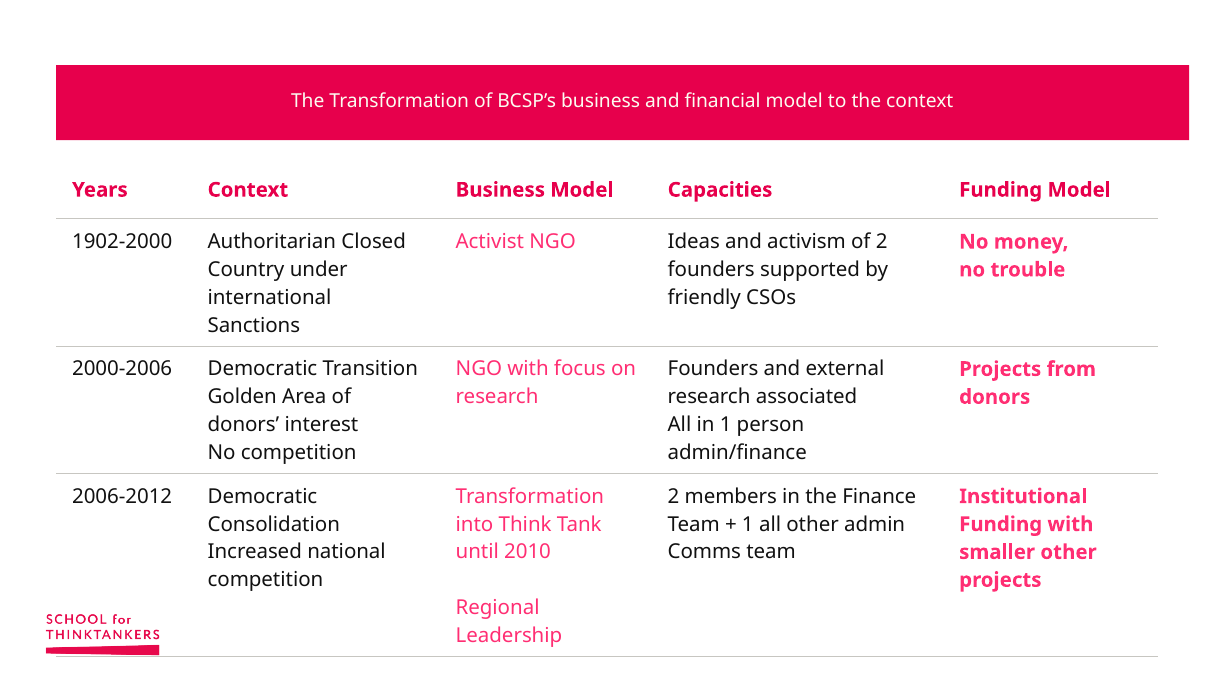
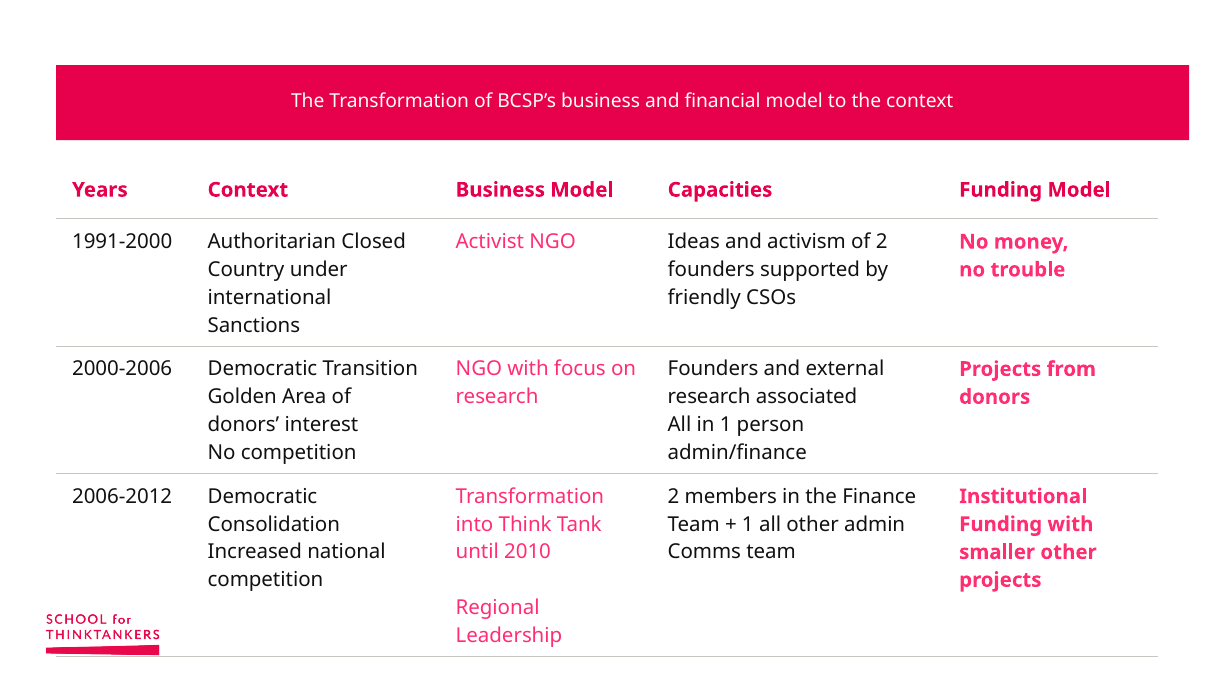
1902-2000: 1902-2000 -> 1991-2000
